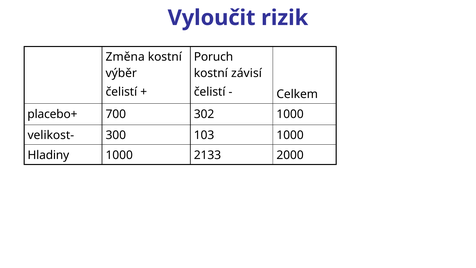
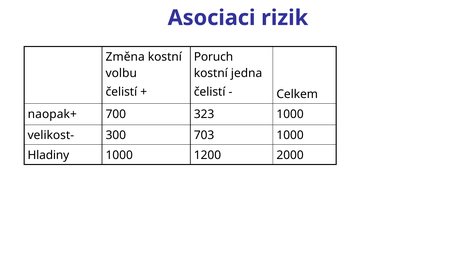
Vyloučit: Vyloučit -> Asociaci
výběr: výběr -> volbu
závisí: závisí -> jedna
placebo+: placebo+ -> naopak+
302: 302 -> 323
103: 103 -> 703
2133: 2133 -> 1200
